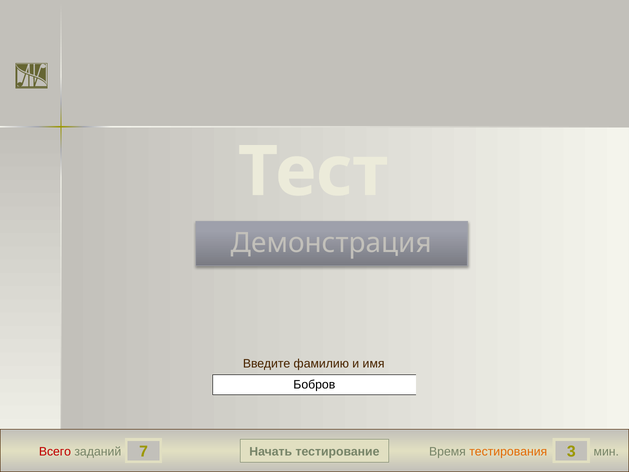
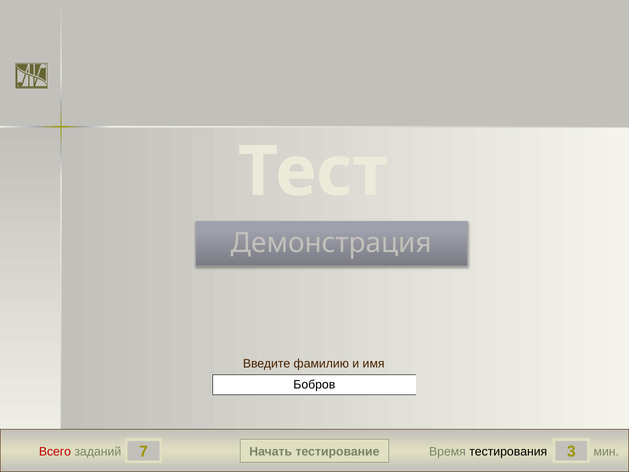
тестирования colour: orange -> black
